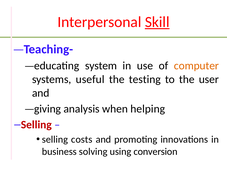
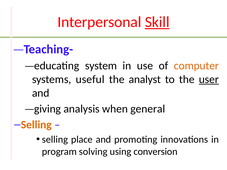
testing: testing -> analyst
user underline: none -> present
helping: helping -> general
Selling at (36, 125) colour: red -> orange
costs: costs -> place
business: business -> program
